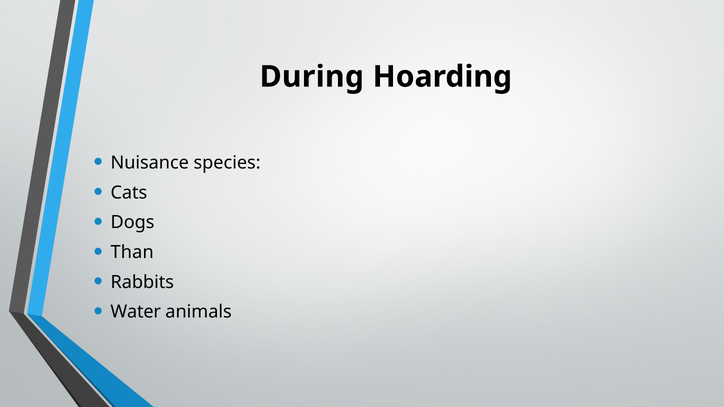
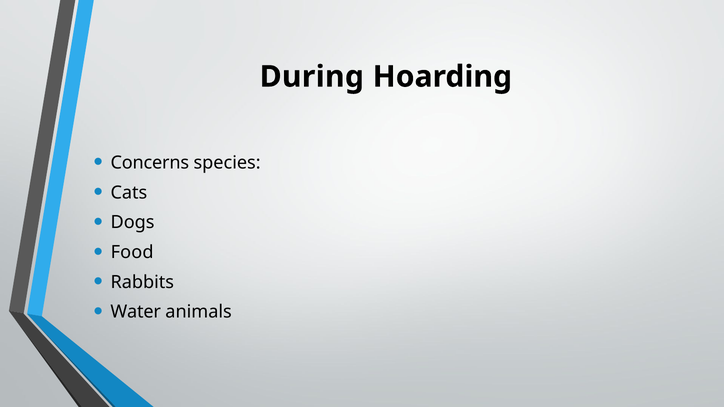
Nuisance: Nuisance -> Concerns
Than: Than -> Food
